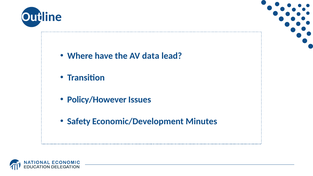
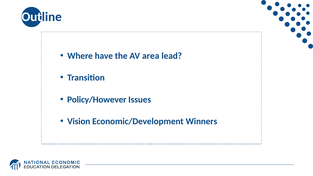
data: data -> area
Safety: Safety -> Vision
Minutes: Minutes -> Winners
